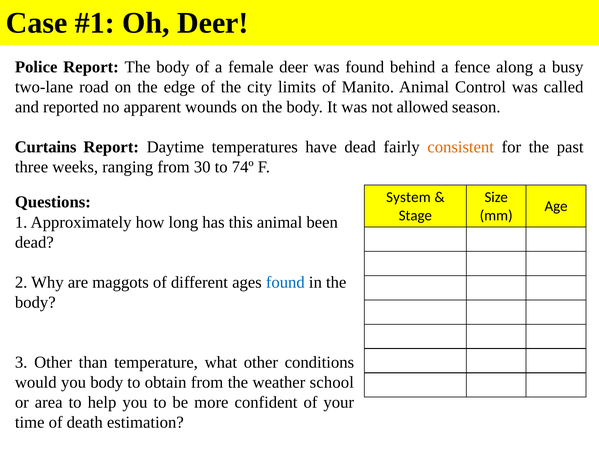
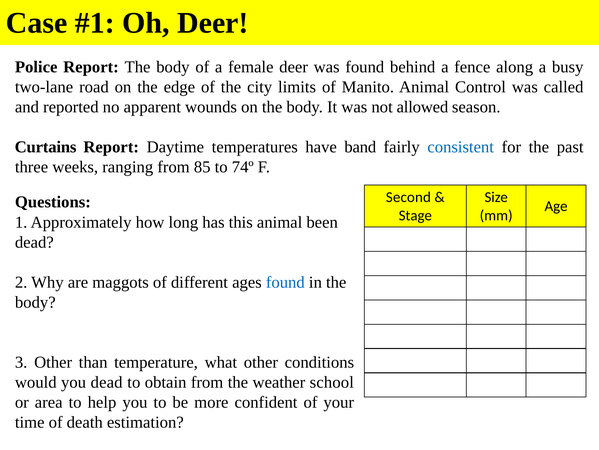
have dead: dead -> band
consistent colour: orange -> blue
30: 30 -> 85
System: System -> Second
you body: body -> dead
